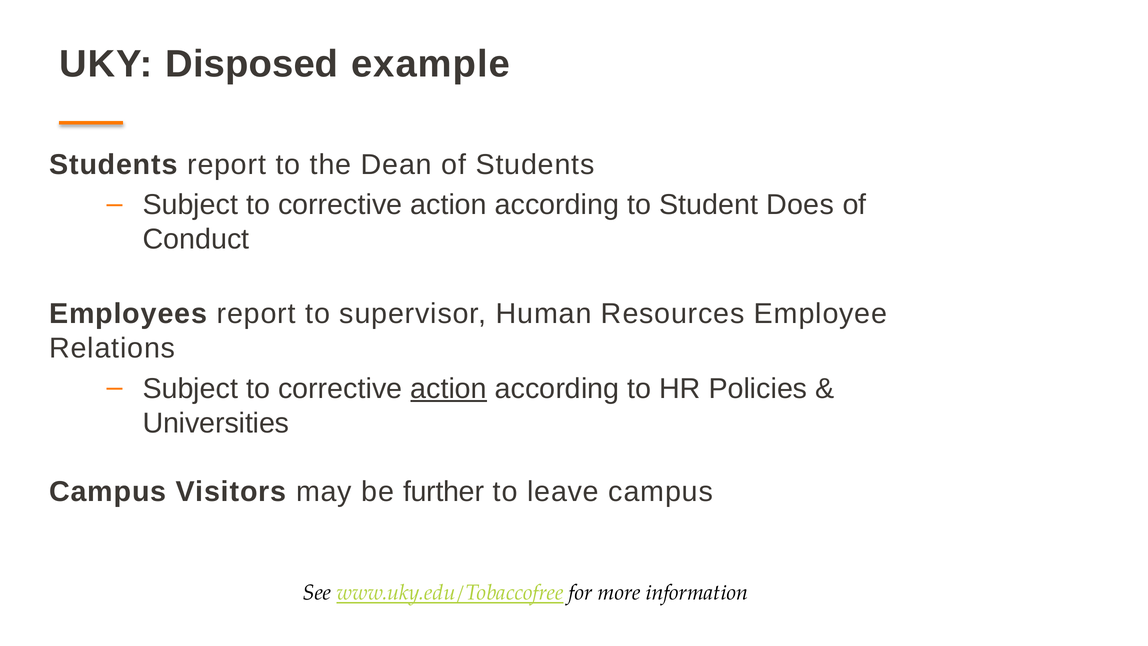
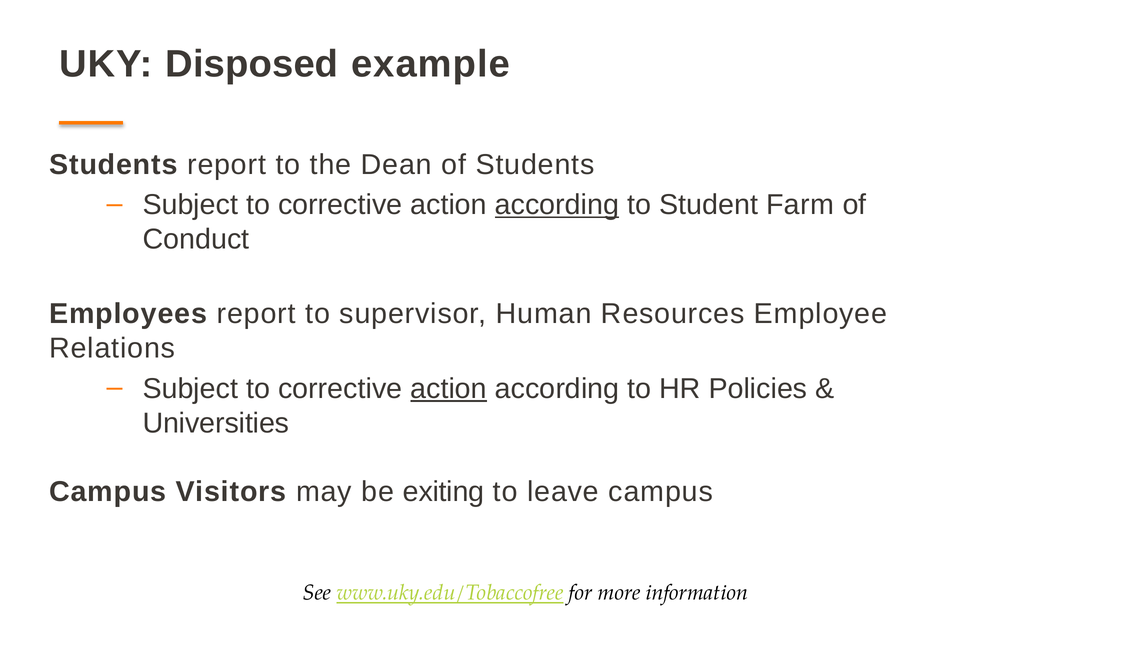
according at (557, 205) underline: none -> present
Does: Does -> Farm
further: further -> exiting
